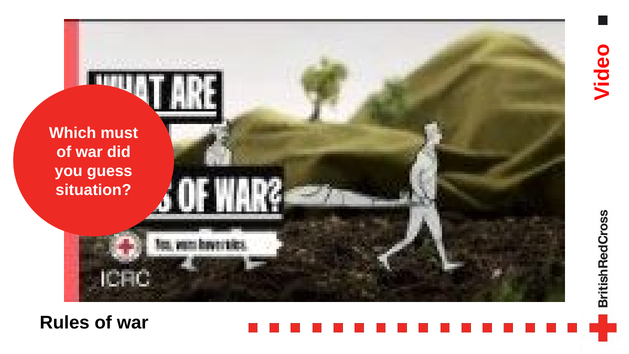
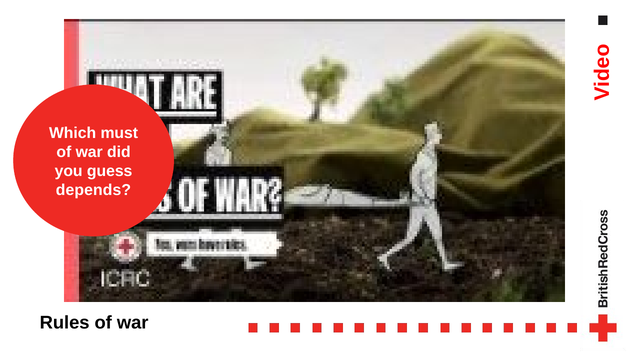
situation: situation -> depends
